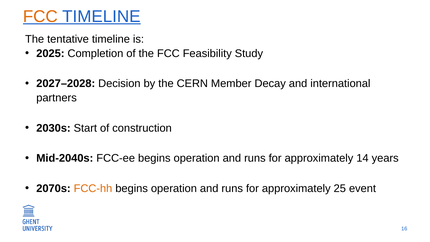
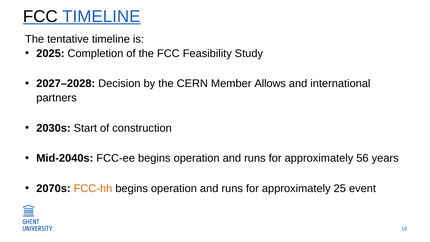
FCC at (40, 16) colour: orange -> black
Decay: Decay -> Allows
14: 14 -> 56
